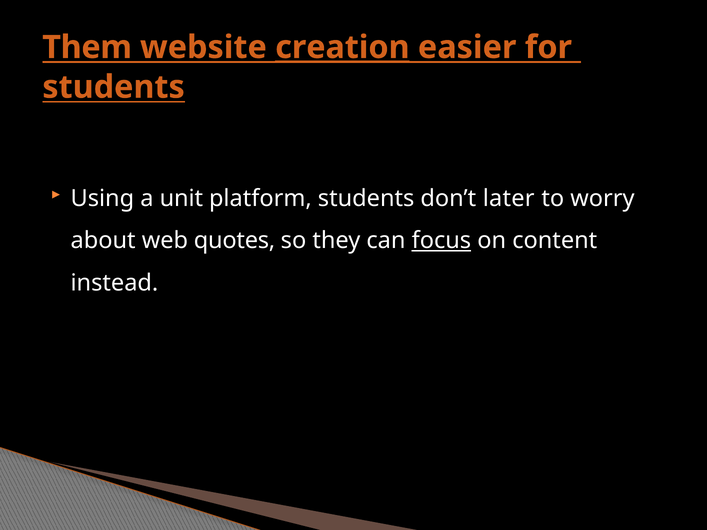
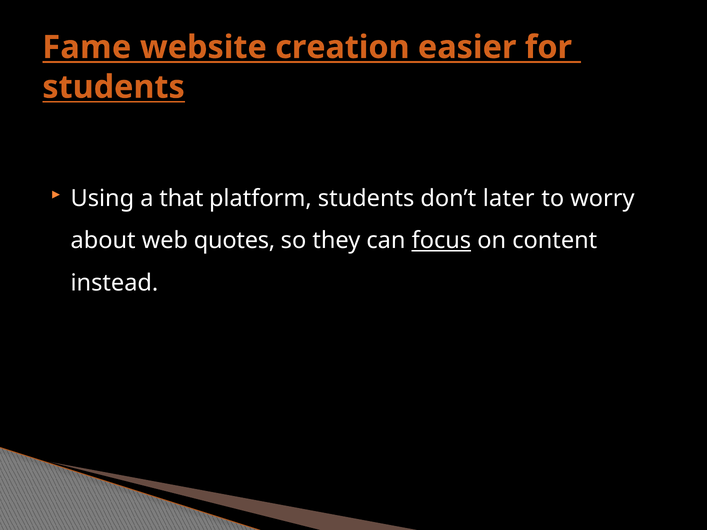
Them: Them -> Fame
creation underline: present -> none
unit: unit -> that
